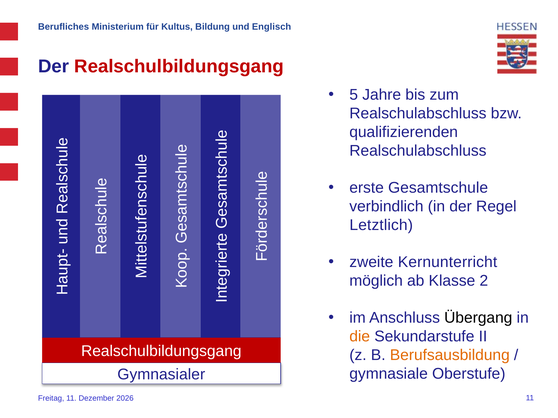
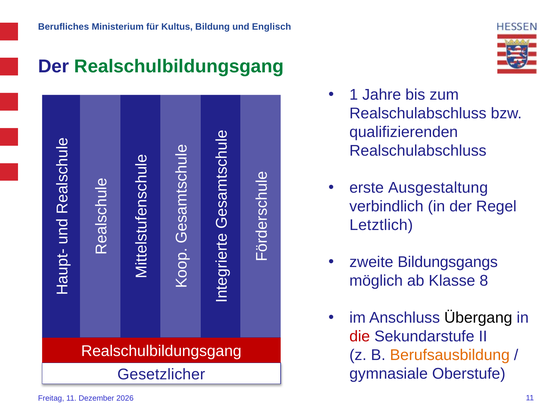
Realschulbildungsgang at (179, 66) colour: red -> green
5: 5 -> 1
Gesamtschule: Gesamtschule -> Ausgestaltung
Kernunterricht: Kernunterricht -> Bildungsgangs
2: 2 -> 8
die colour: orange -> red
Gymnasialer: Gymnasialer -> Gesetzlicher
